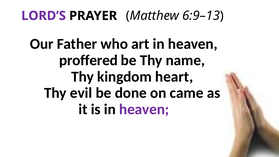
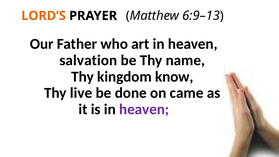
LORD’S colour: purple -> orange
proffered: proffered -> salvation
heart: heart -> know
evil: evil -> live
